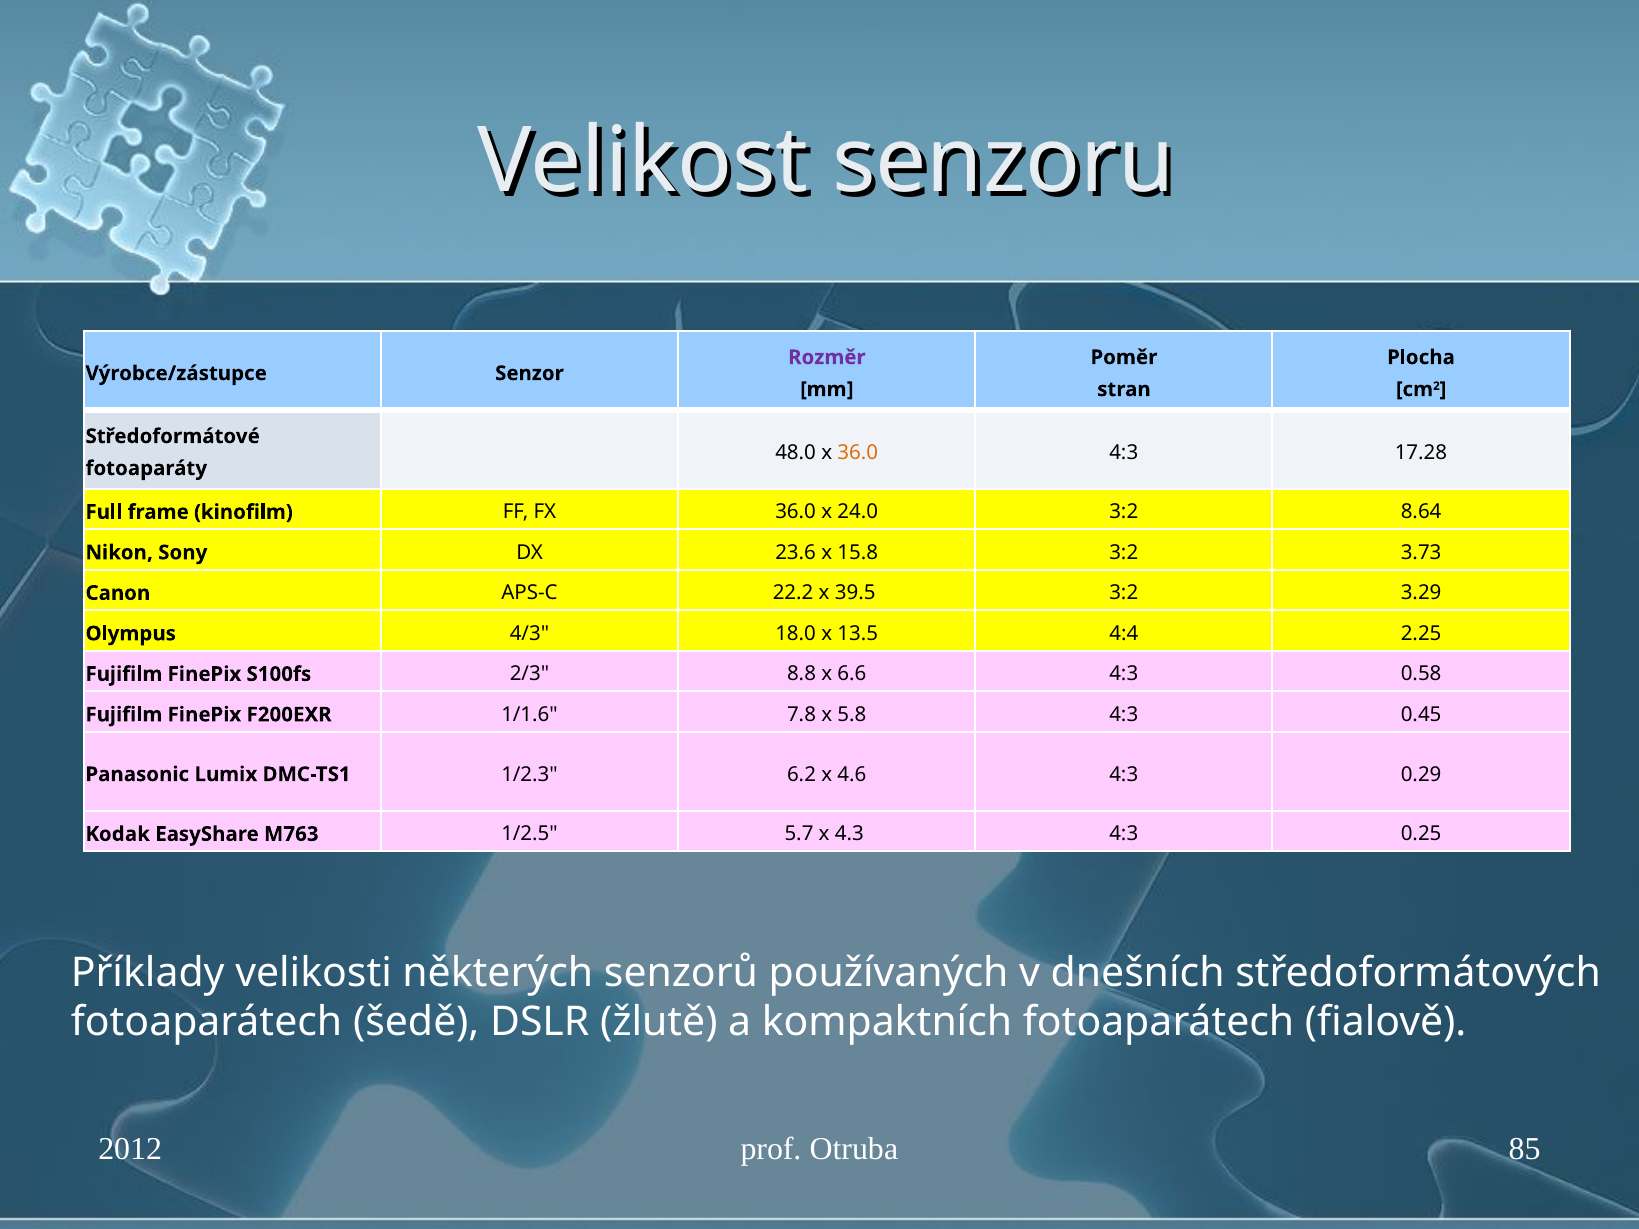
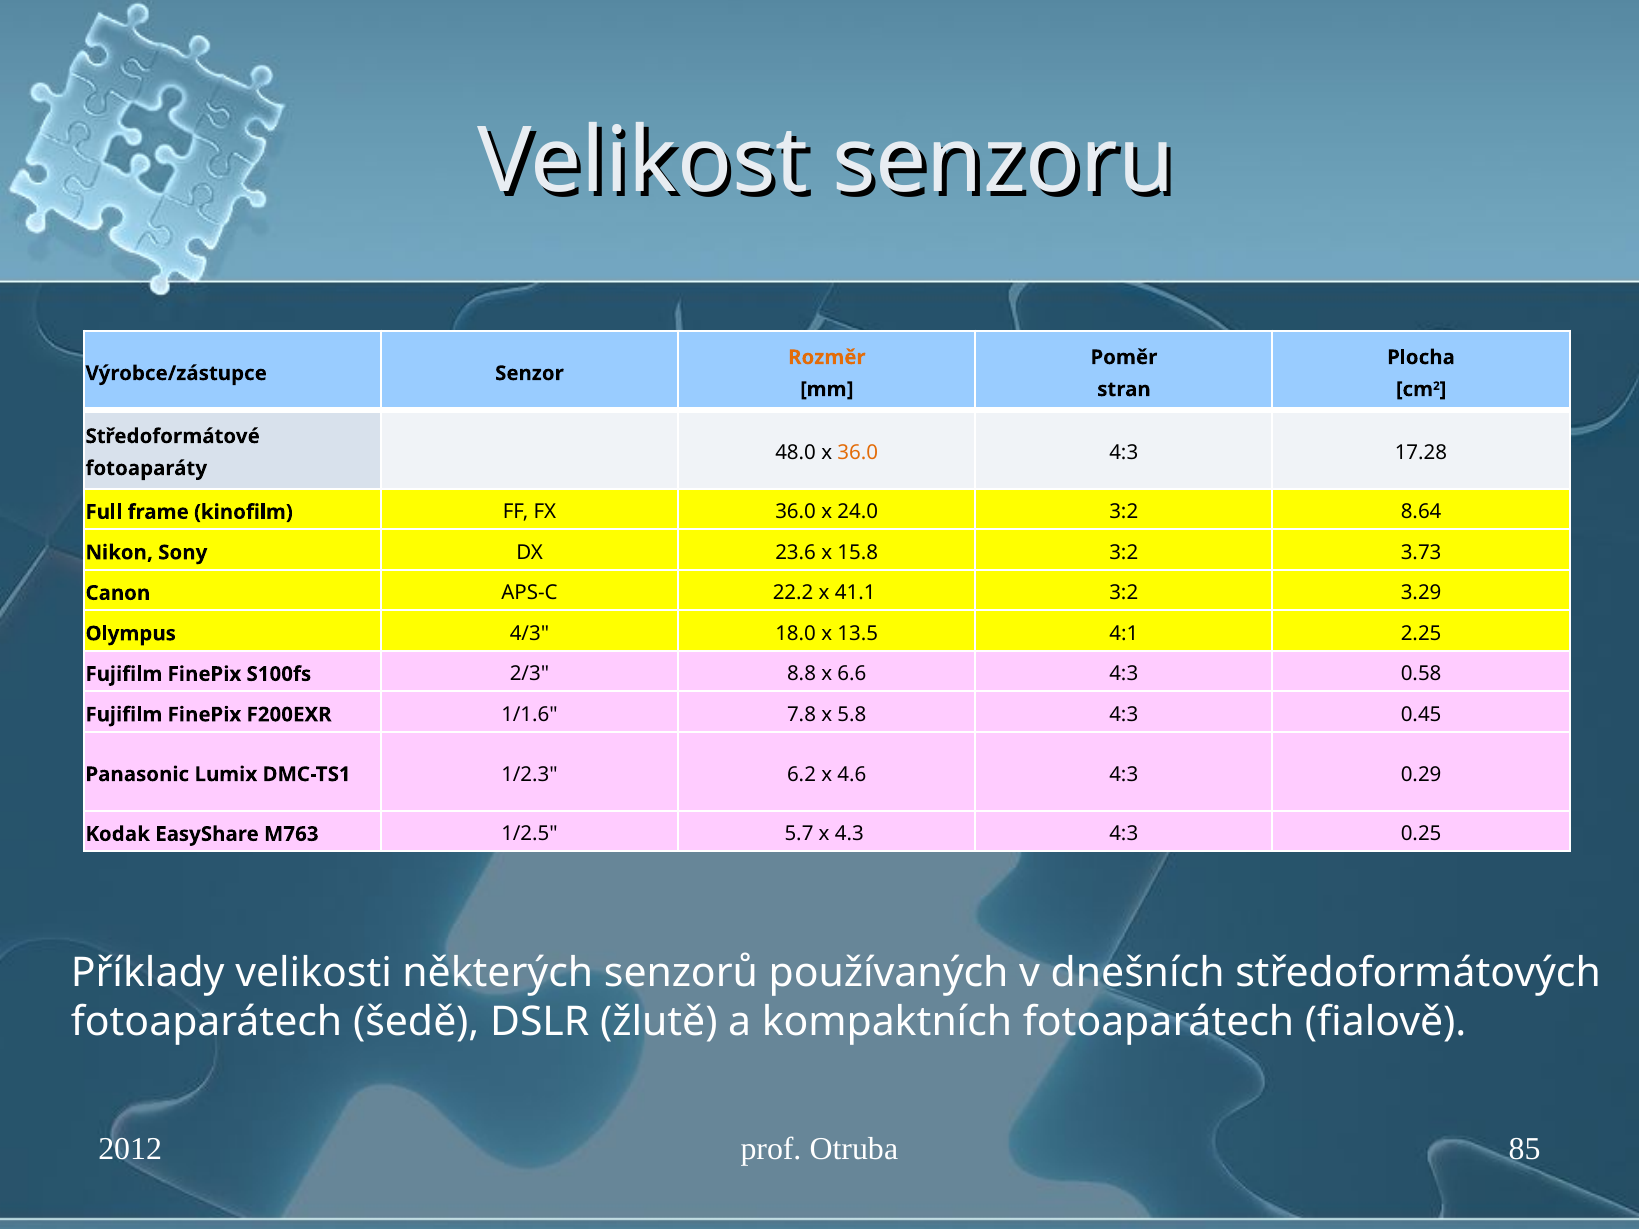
Rozměr colour: purple -> orange
39.5: 39.5 -> 41.1
4:4: 4:4 -> 4:1
